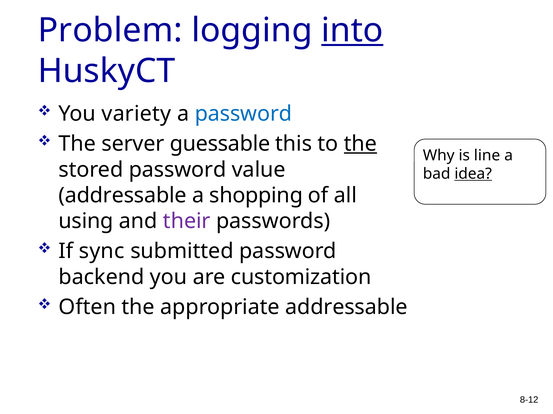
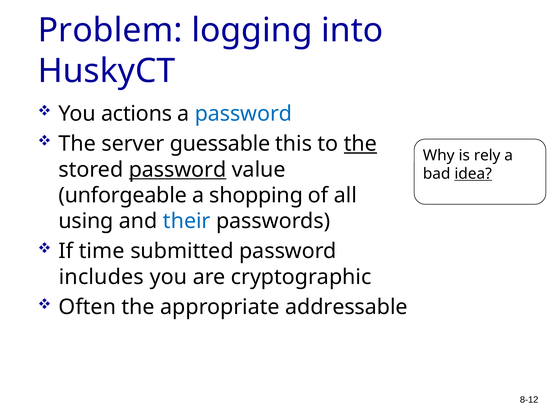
into underline: present -> none
variety: variety -> actions
line: line -> rely
password at (178, 170) underline: none -> present
addressable at (123, 196): addressable -> unforgeable
their colour: purple -> blue
sync: sync -> time
backend: backend -> includes
customization: customization -> cryptographic
